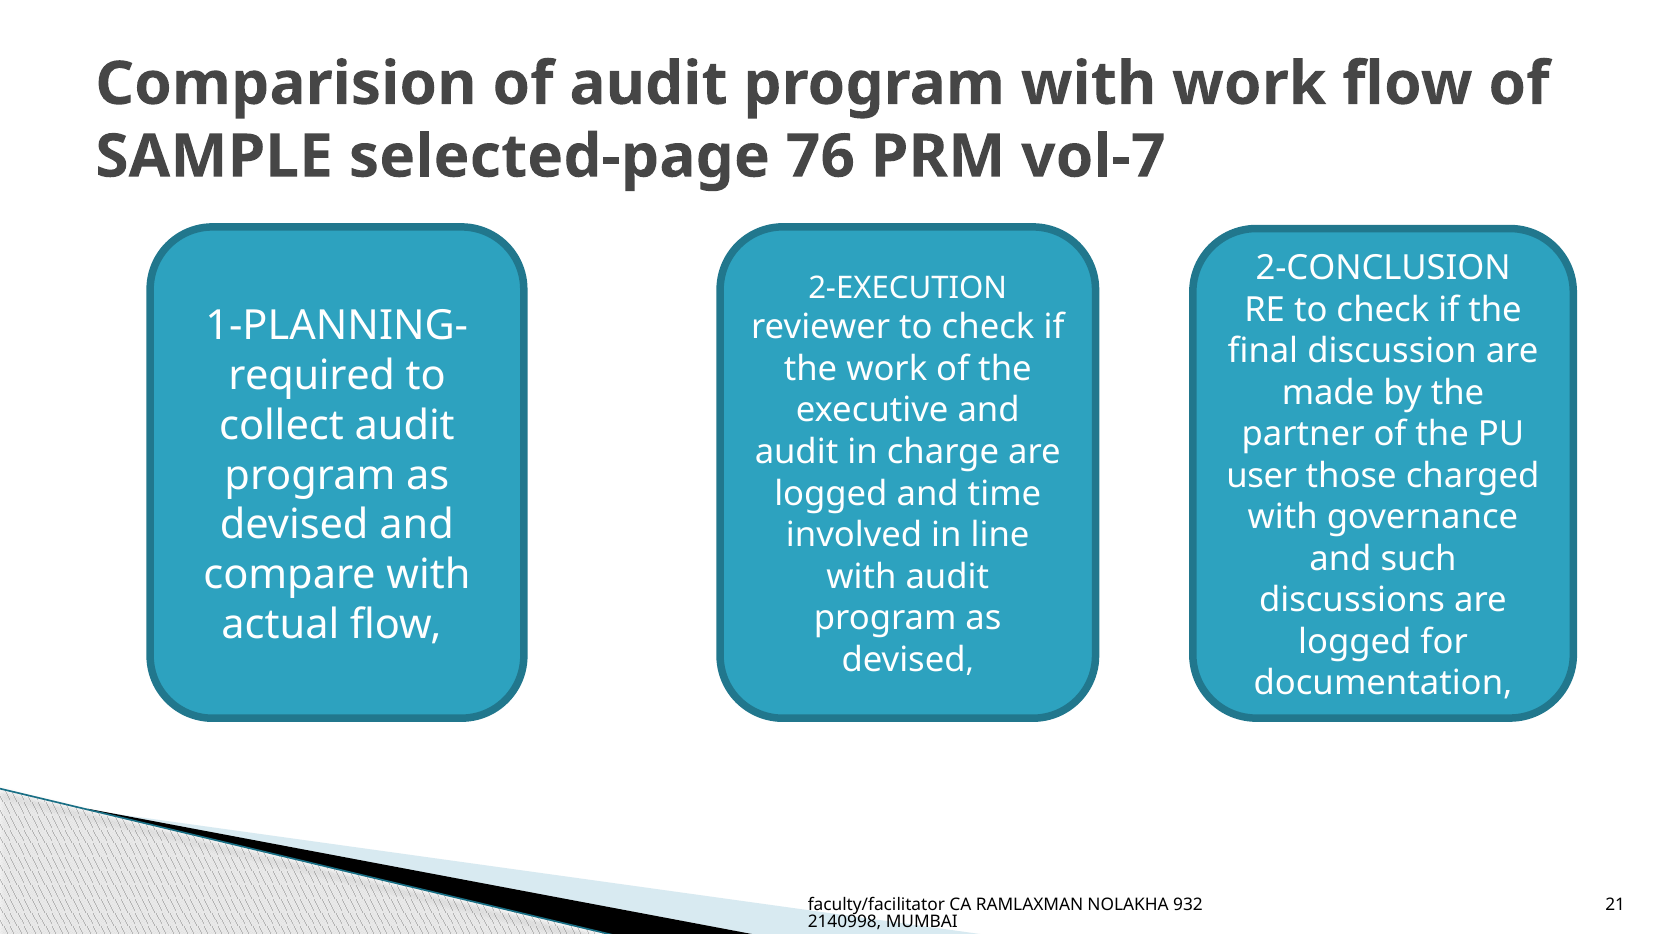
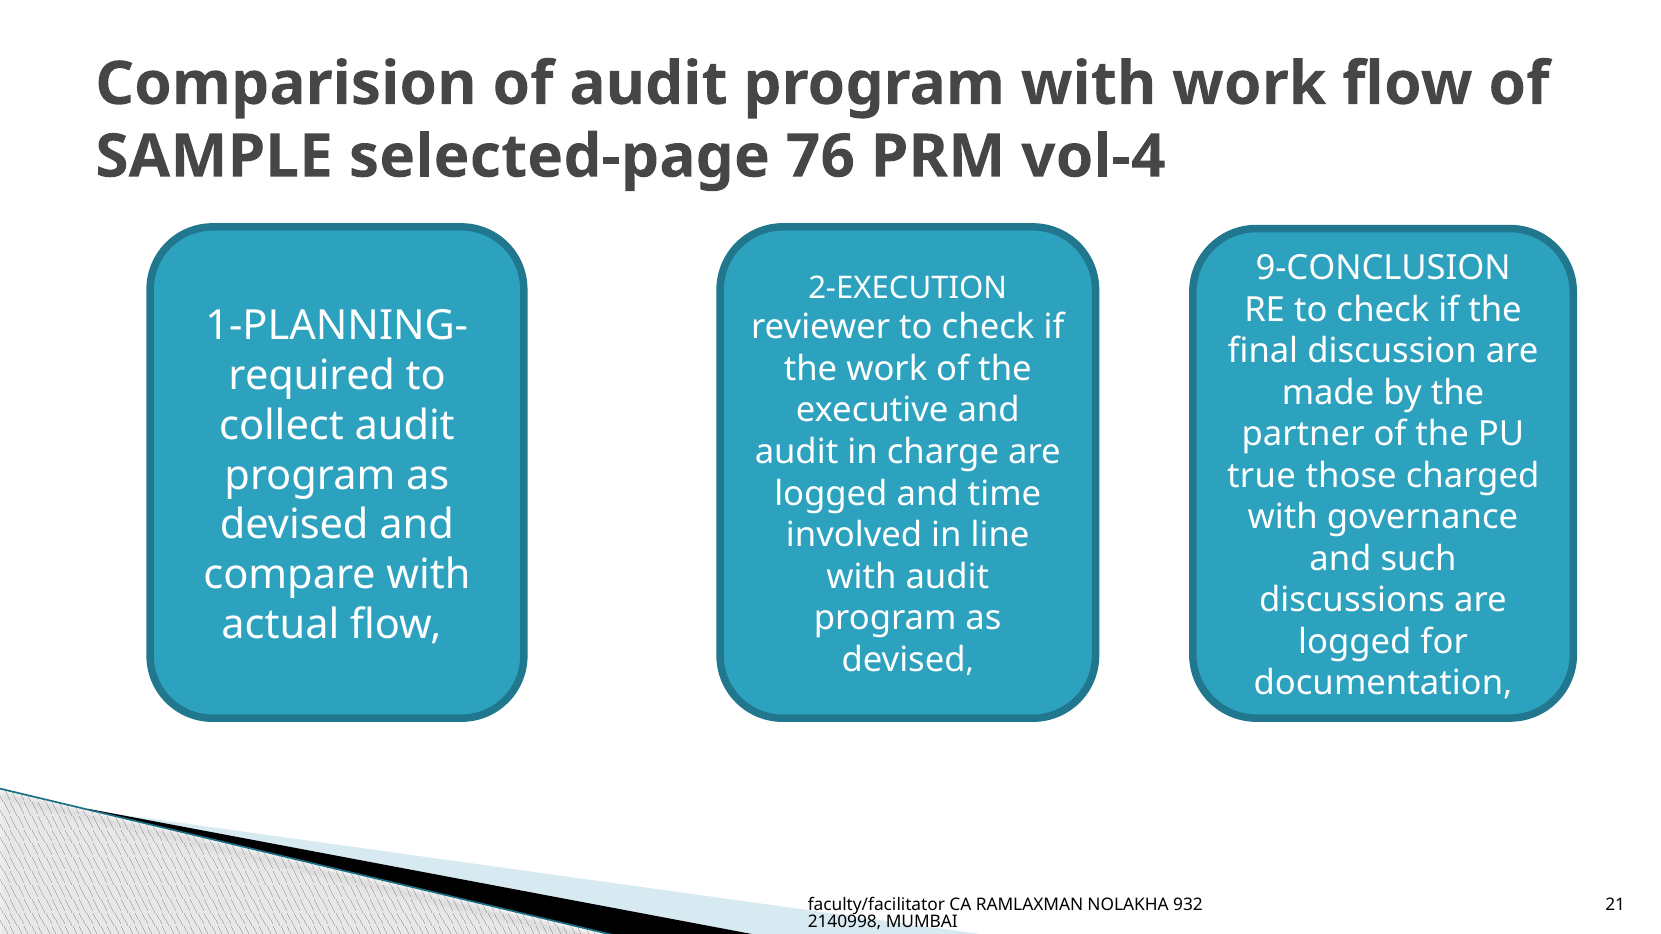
vol-7: vol-7 -> vol-4
2-CONCLUSION: 2-CONCLUSION -> 9-CONCLUSION
user: user -> true
